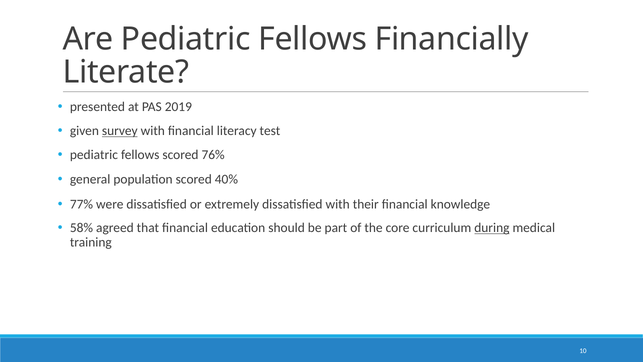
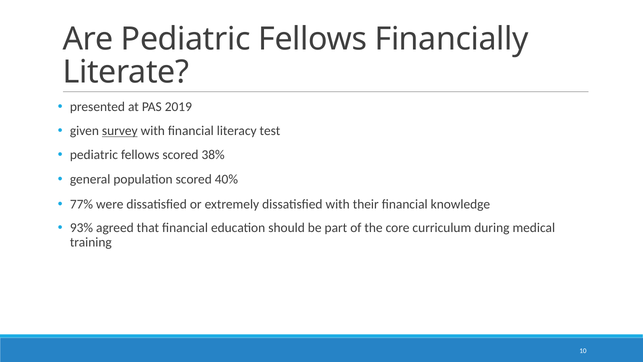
76%: 76% -> 38%
58%: 58% -> 93%
during underline: present -> none
